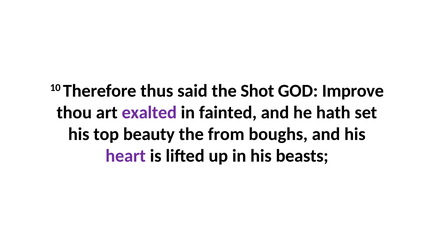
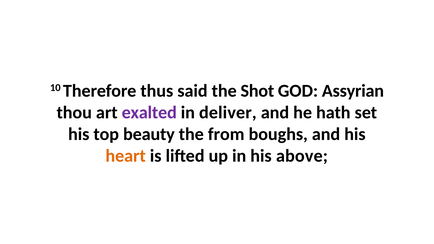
Improve: Improve -> Assyrian
fainted: fainted -> deliver
heart colour: purple -> orange
beasts: beasts -> above
